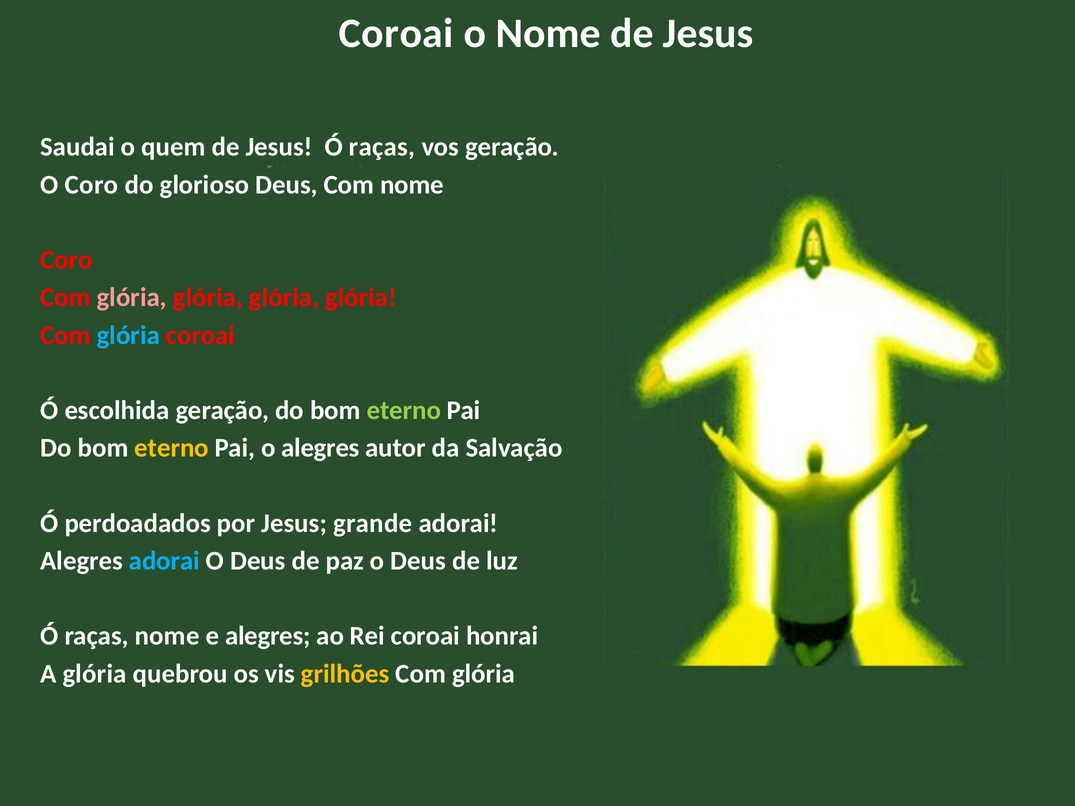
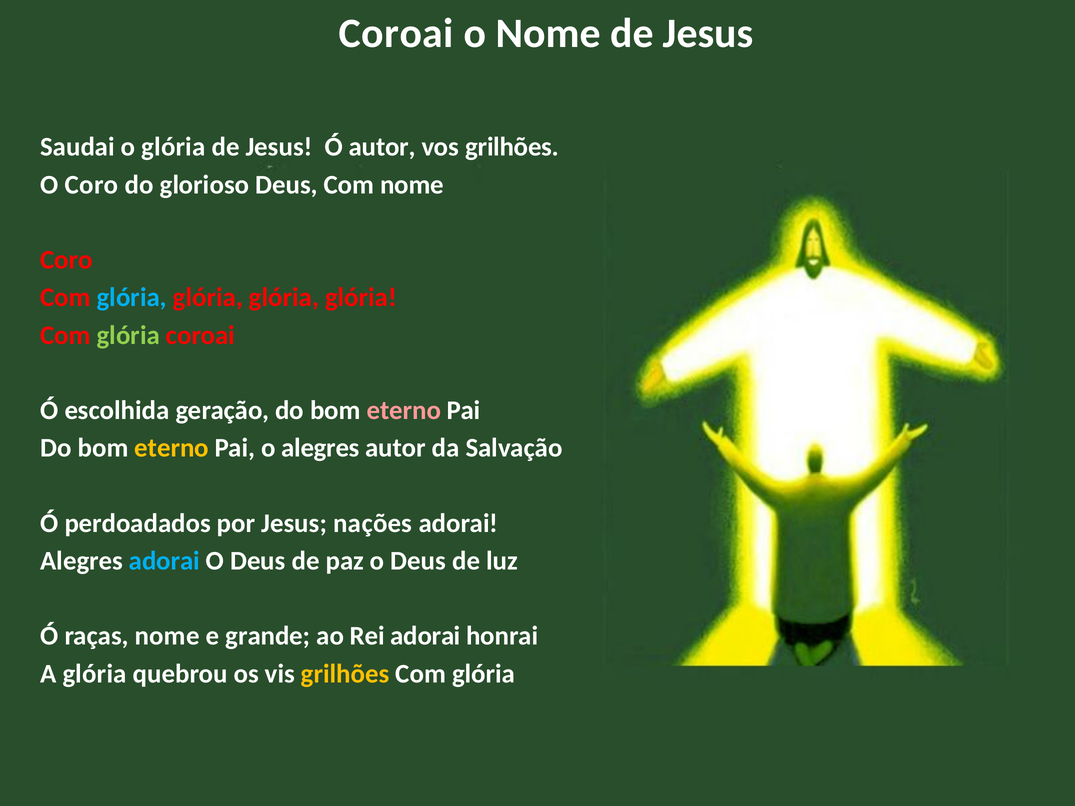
o quem: quem -> glória
Jesus Ó raças: raças -> autor
vos geração: geração -> grilhões
glória at (132, 298) colour: pink -> light blue
glória at (128, 335) colour: light blue -> light green
eterno at (404, 411) colour: light green -> pink
grande: grande -> nações
e alegres: alegres -> grande
Rei coroai: coroai -> adorai
